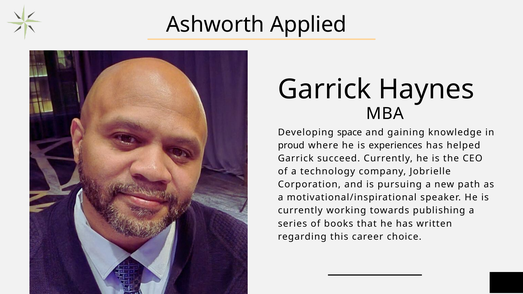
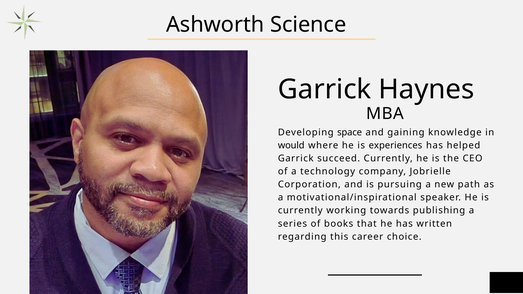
Applied: Applied -> Science
proud: proud -> would
